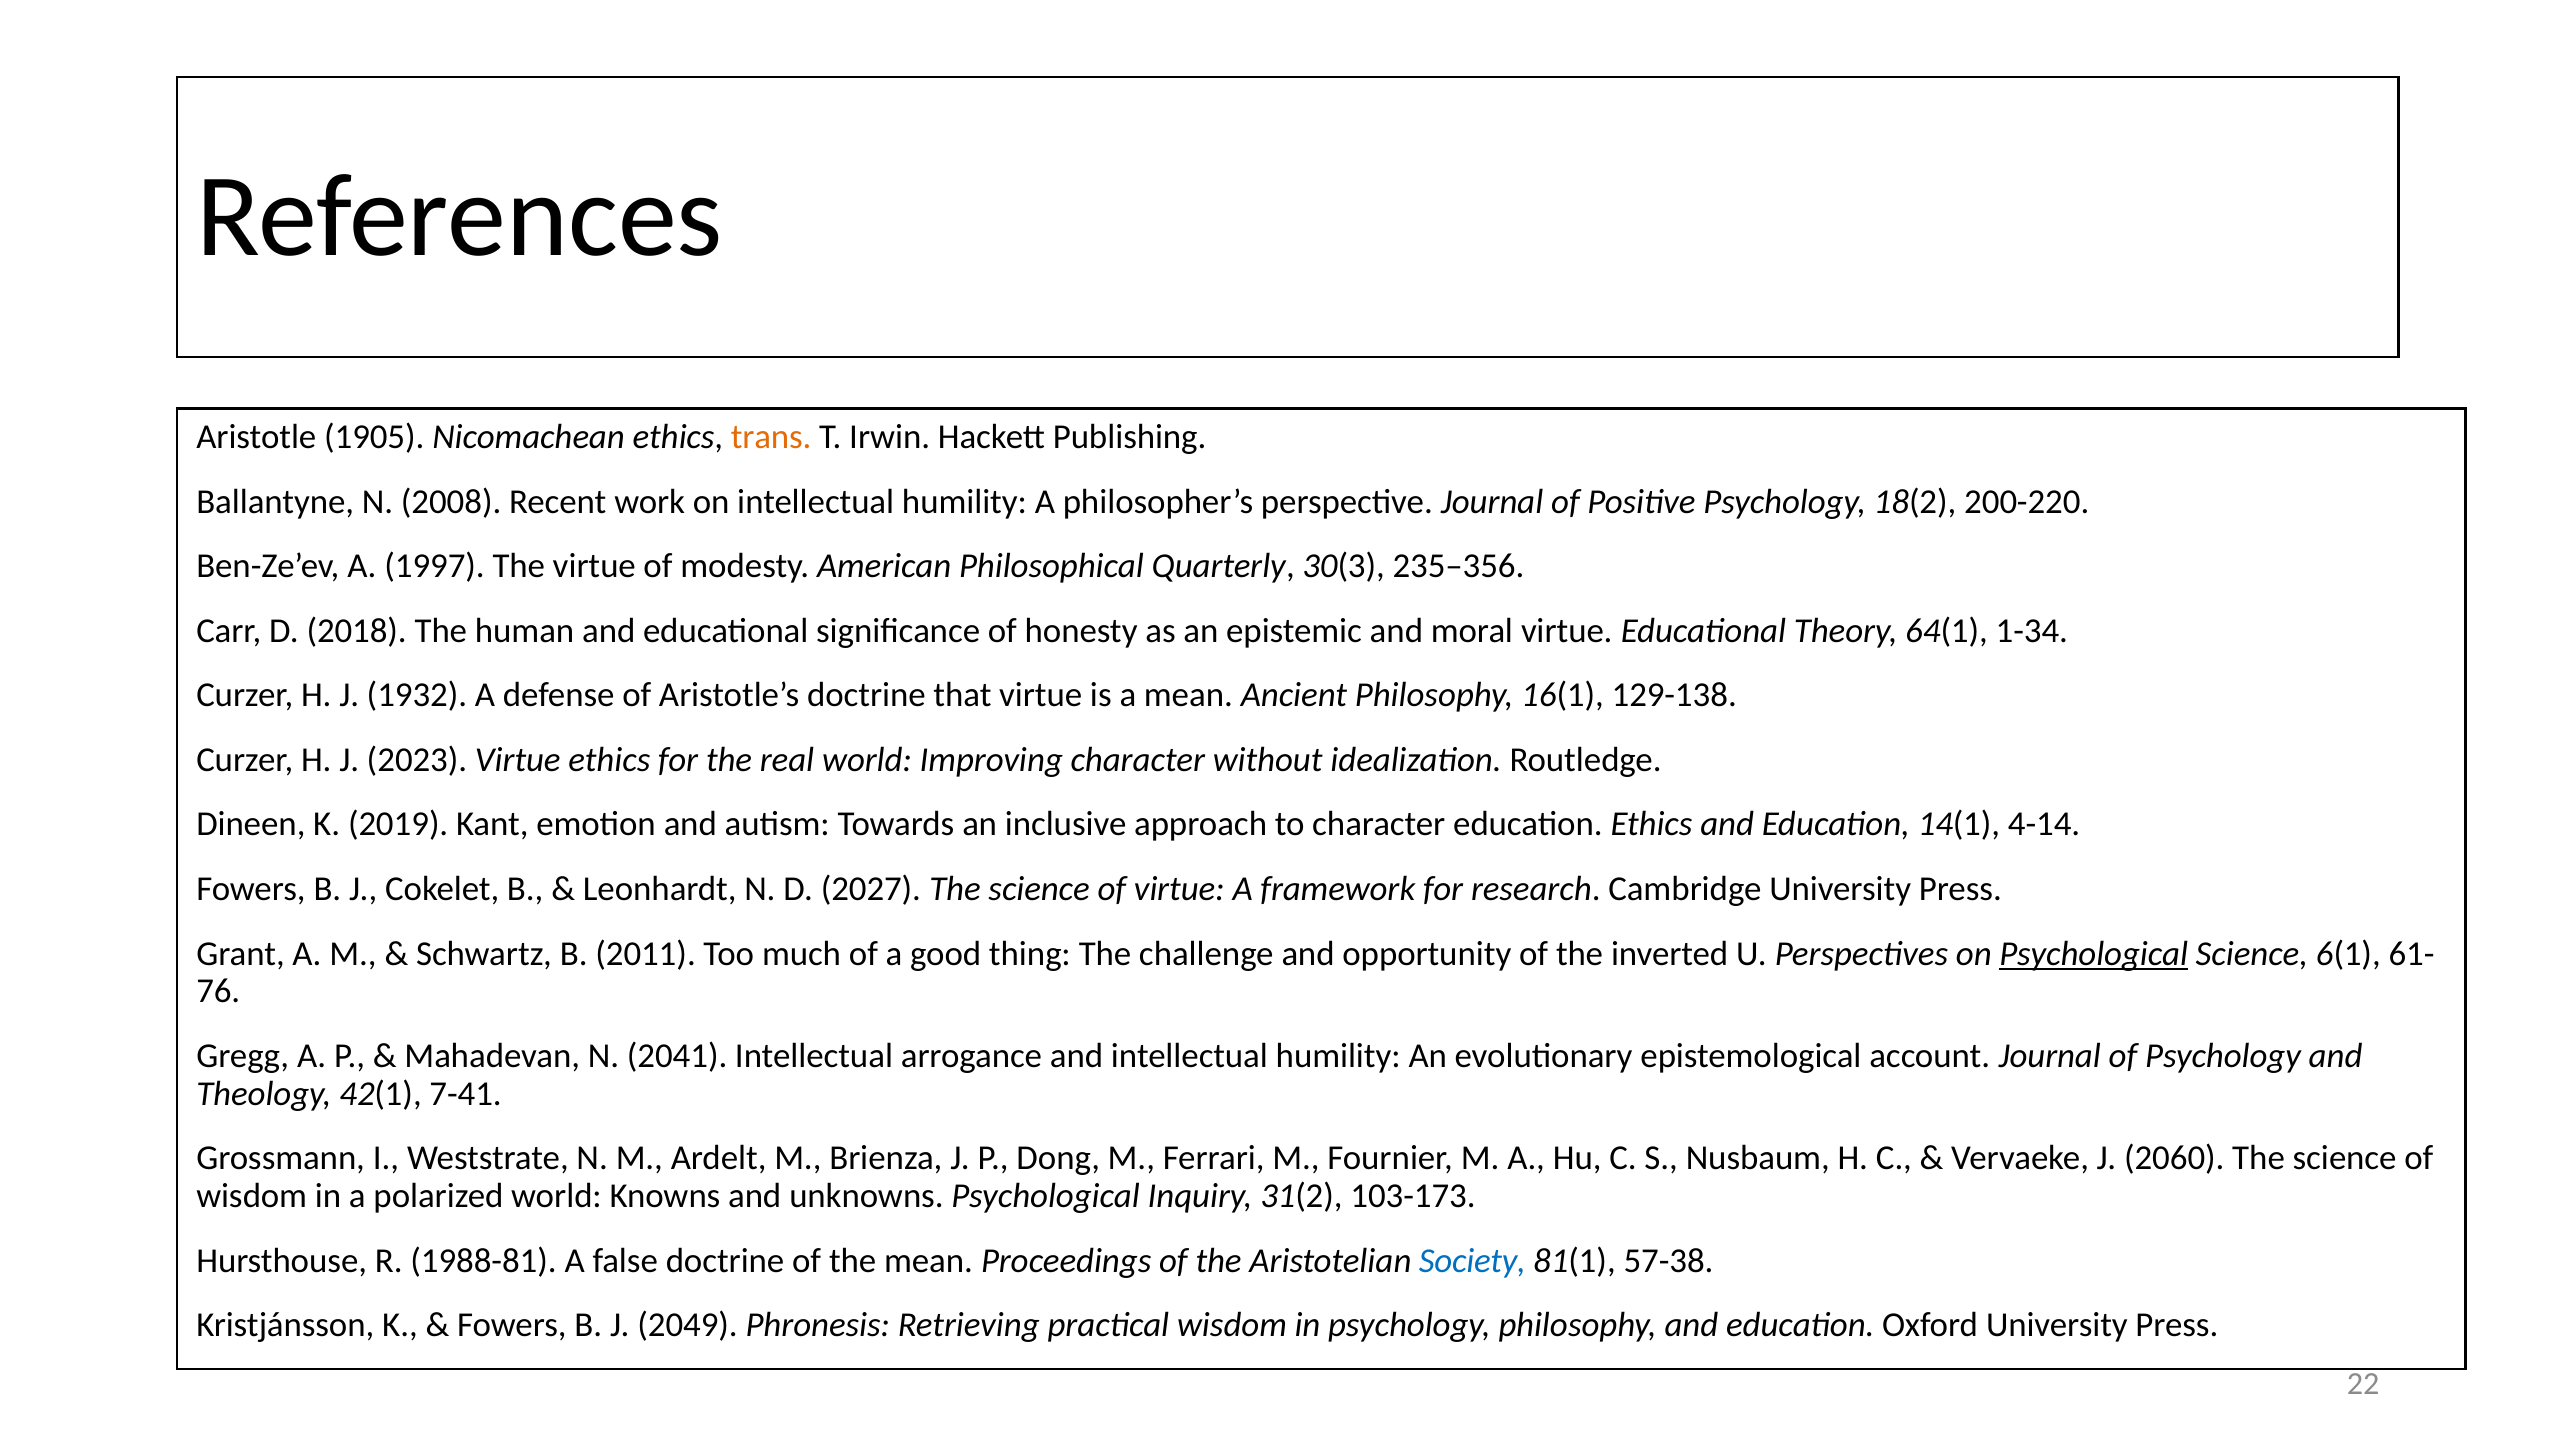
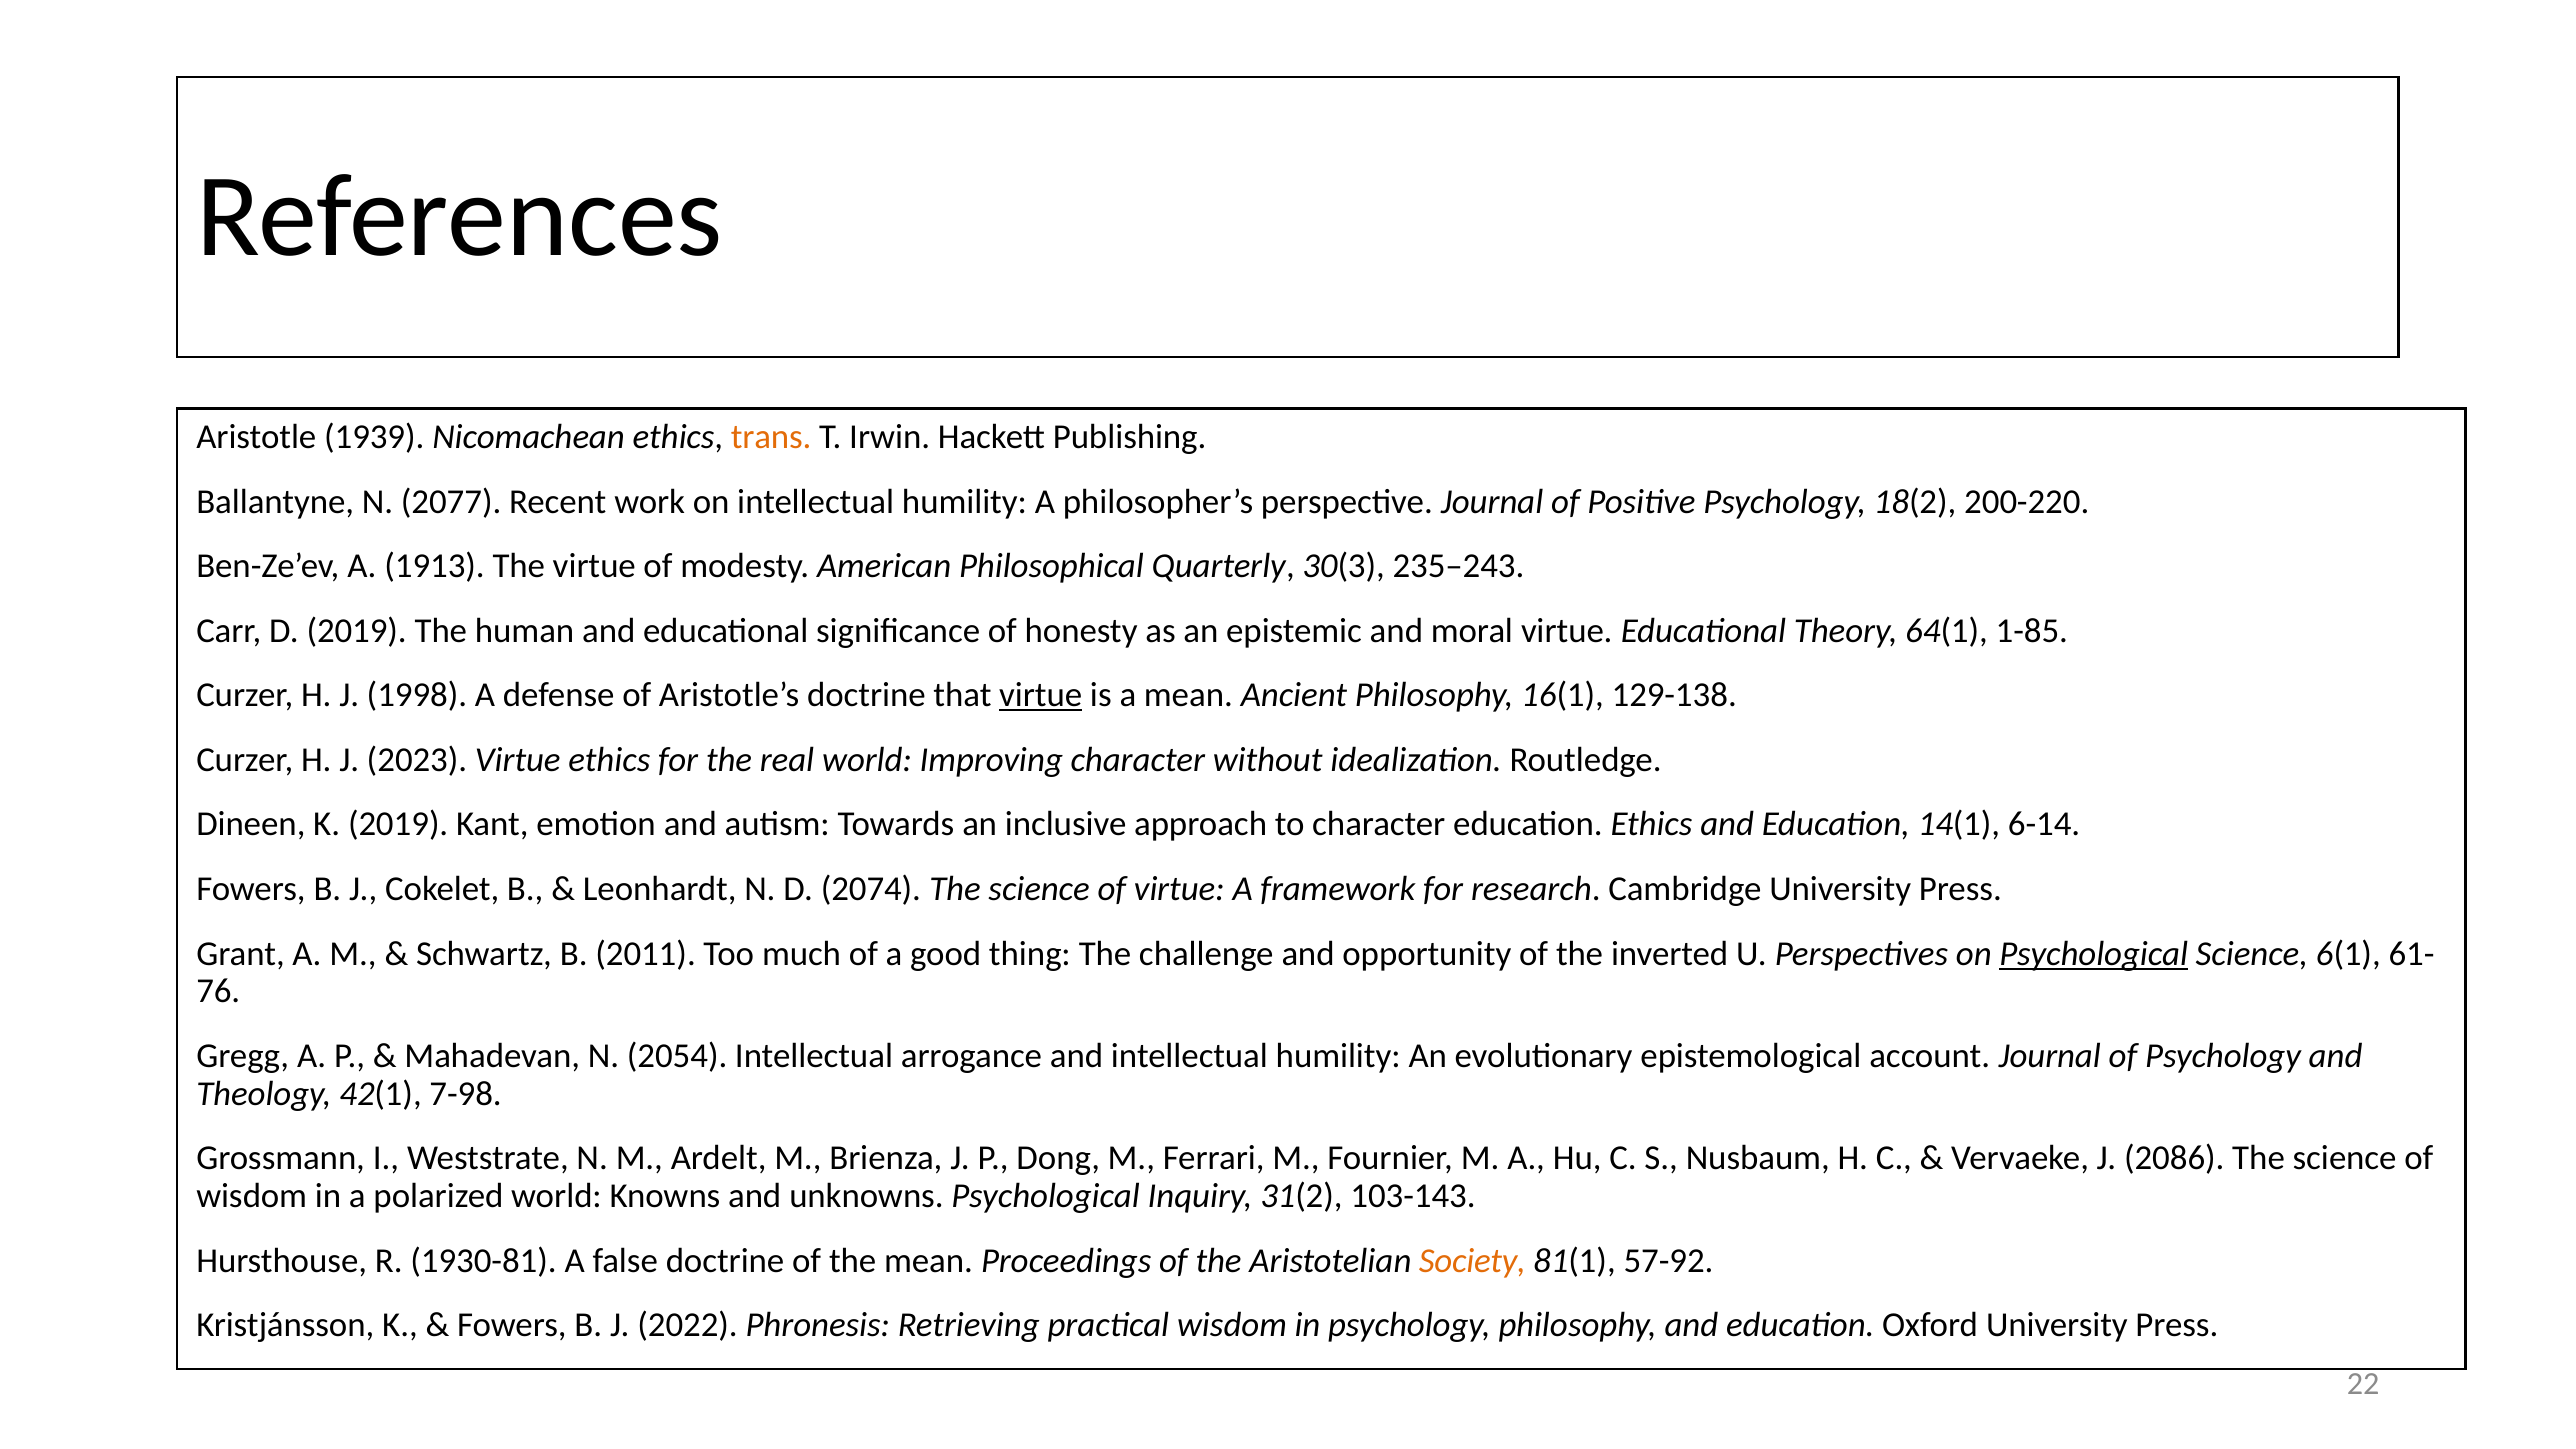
1905: 1905 -> 1939
2008: 2008 -> 2077
1997: 1997 -> 1913
235–356: 235–356 -> 235–243
D 2018: 2018 -> 2019
1-34: 1-34 -> 1-85
1932: 1932 -> 1998
virtue at (1041, 695) underline: none -> present
4-14: 4-14 -> 6-14
2027: 2027 -> 2074
2041: 2041 -> 2054
7-41: 7-41 -> 7-98
2060: 2060 -> 2086
103-173: 103-173 -> 103-143
1988-81: 1988-81 -> 1930-81
Society colour: blue -> orange
57-38: 57-38 -> 57-92
2049: 2049 -> 2022
